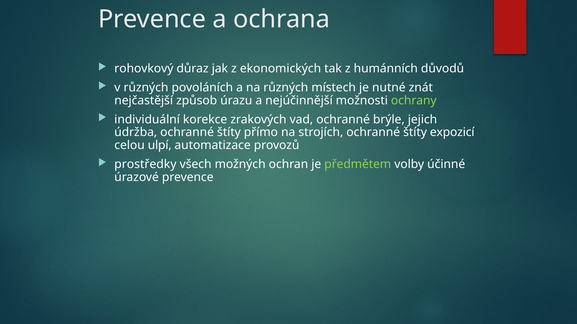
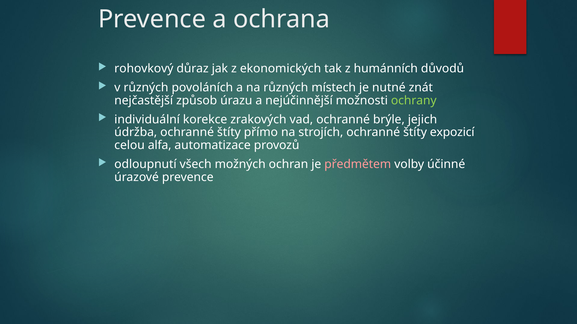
ulpí: ulpí -> alfa
prostředky: prostředky -> odloupnutí
předmětem colour: light green -> pink
